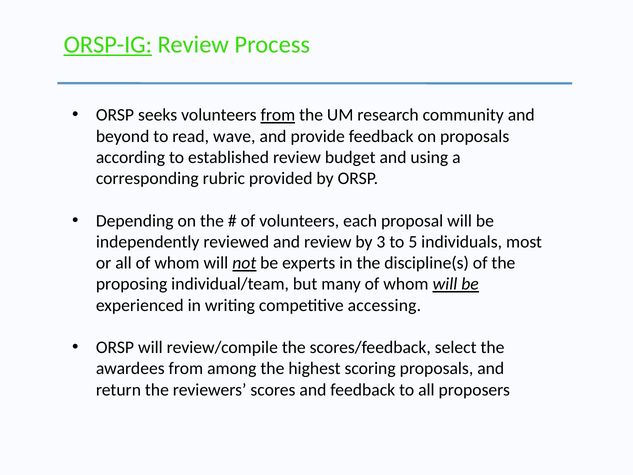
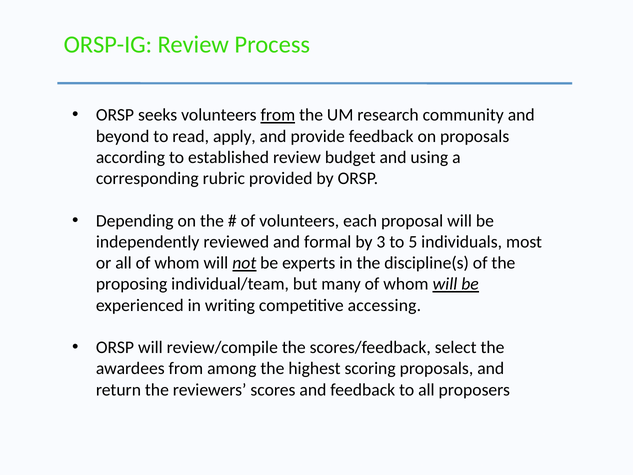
ORSP-IG underline: present -> none
wave: wave -> apply
and review: review -> formal
